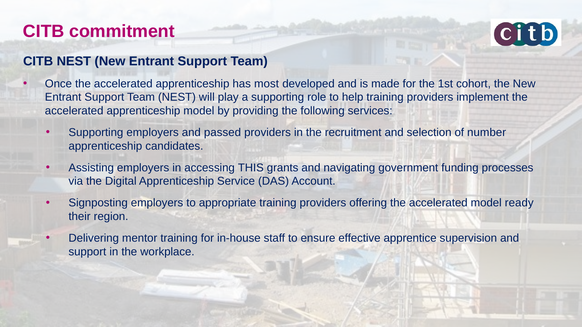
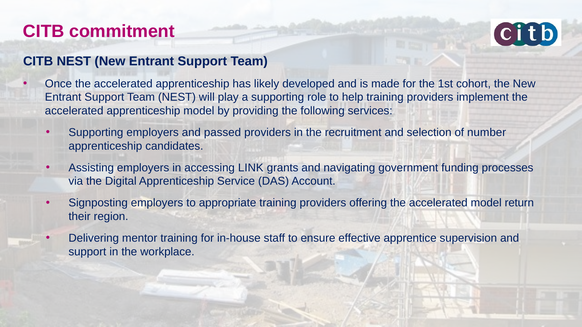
most: most -> likely
THIS: THIS -> LINK
ready: ready -> return
